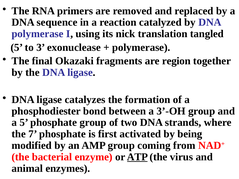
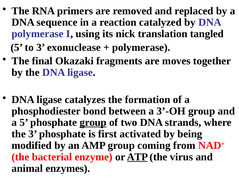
region: region -> moves
group at (93, 123) underline: none -> present
the 7: 7 -> 3
